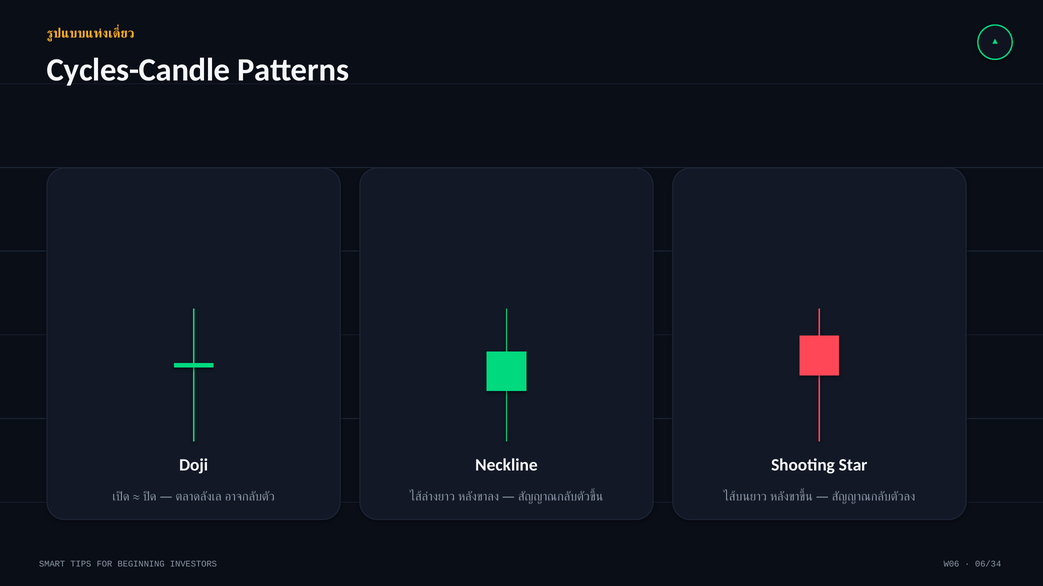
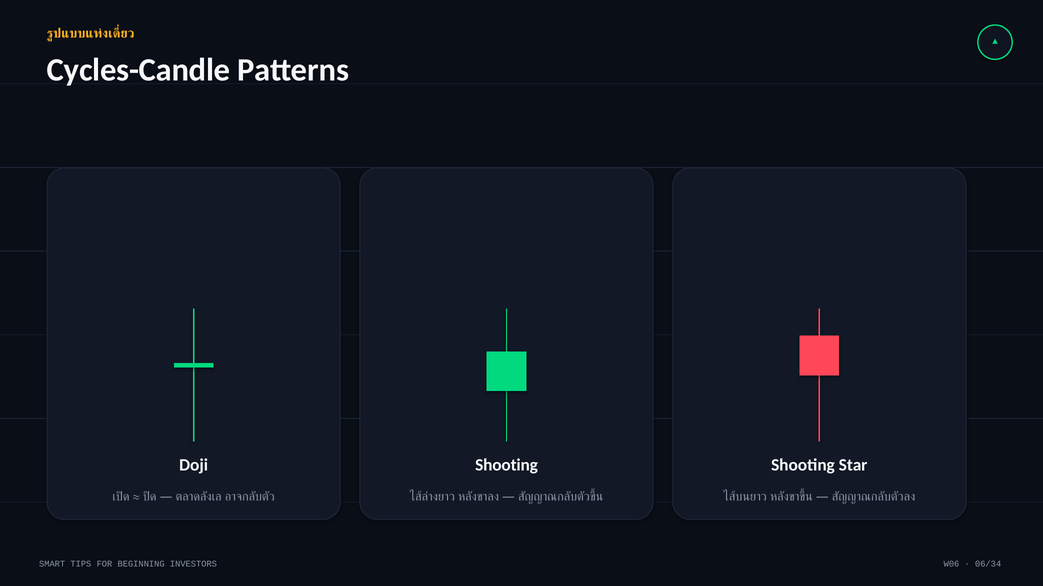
Neckline at (506, 465): Neckline -> Shooting
